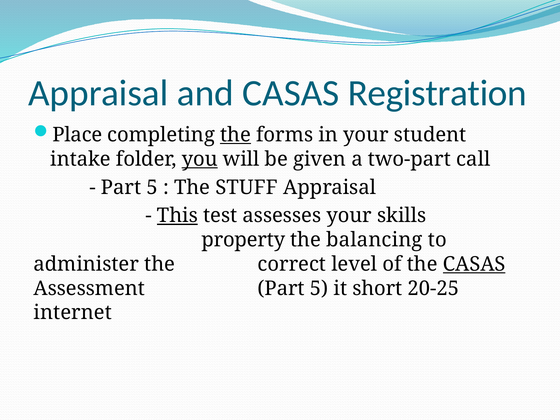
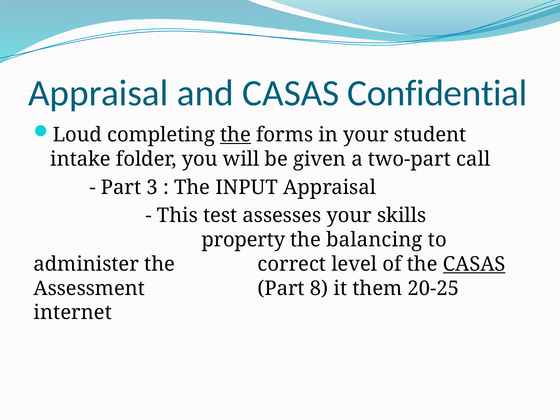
Registration: Registration -> Confidential
Place: Place -> Loud
you underline: present -> none
5 at (152, 187): 5 -> 3
STUFF: STUFF -> INPUT
This underline: present -> none
Assessment Part 5: 5 -> 8
short: short -> them
